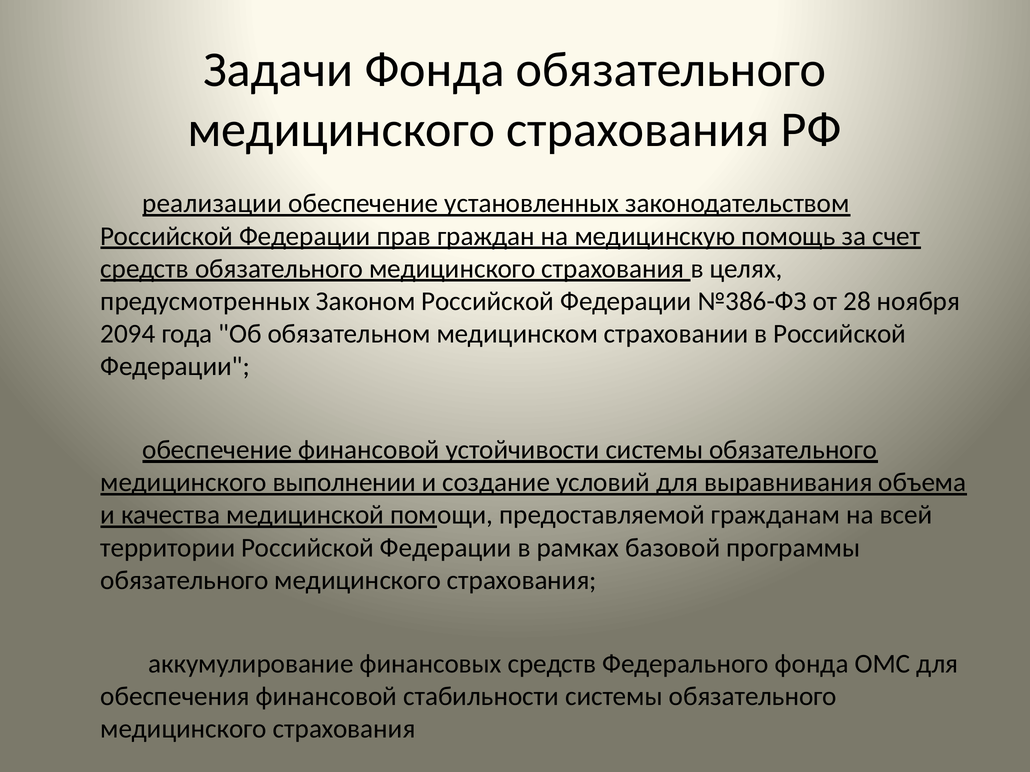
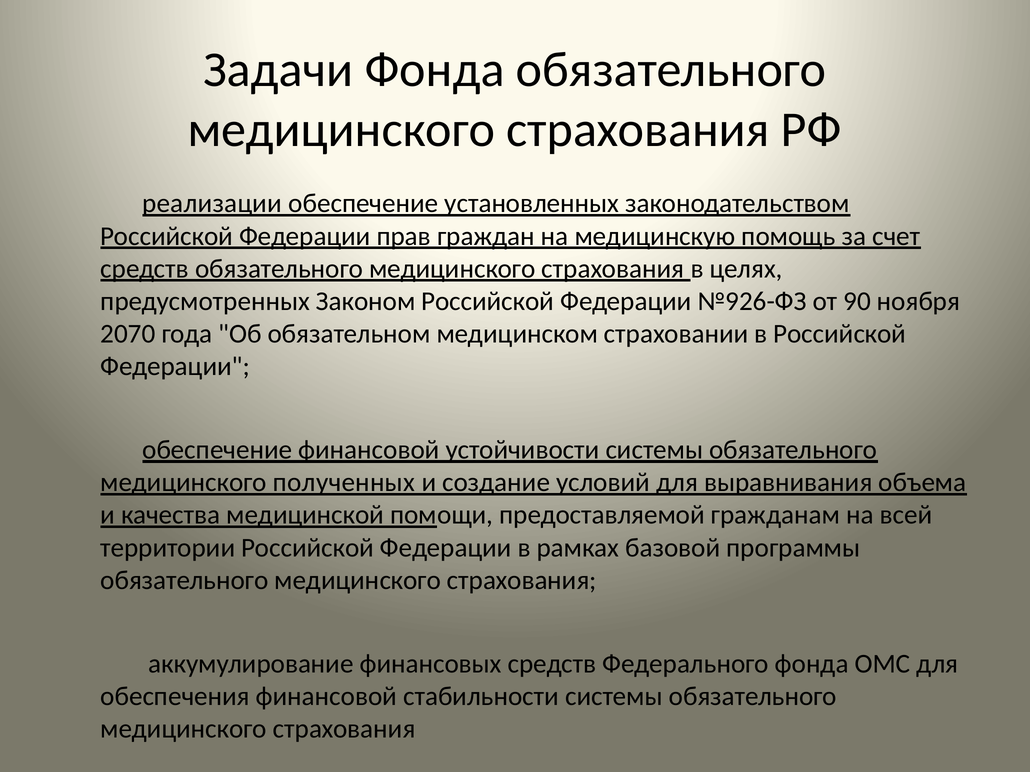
№386-ФЗ: №386-ФЗ -> №926-ФЗ
28: 28 -> 90
2094: 2094 -> 2070
выполнении: выполнении -> полученных
